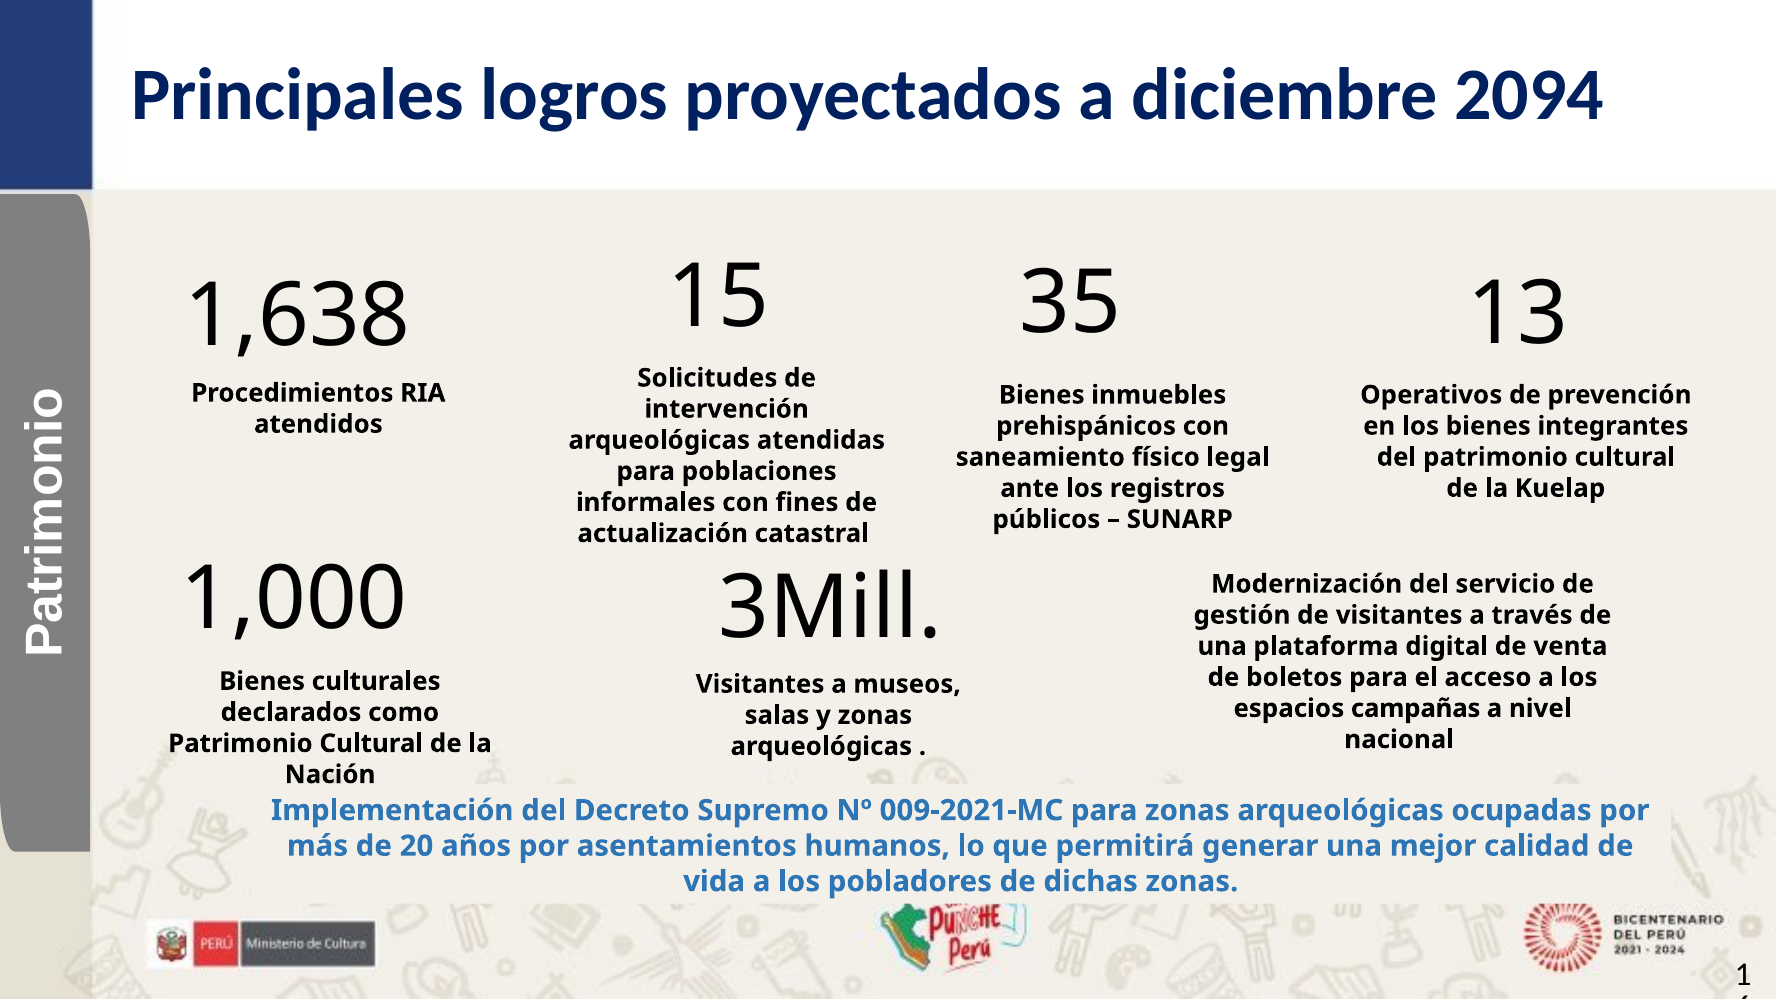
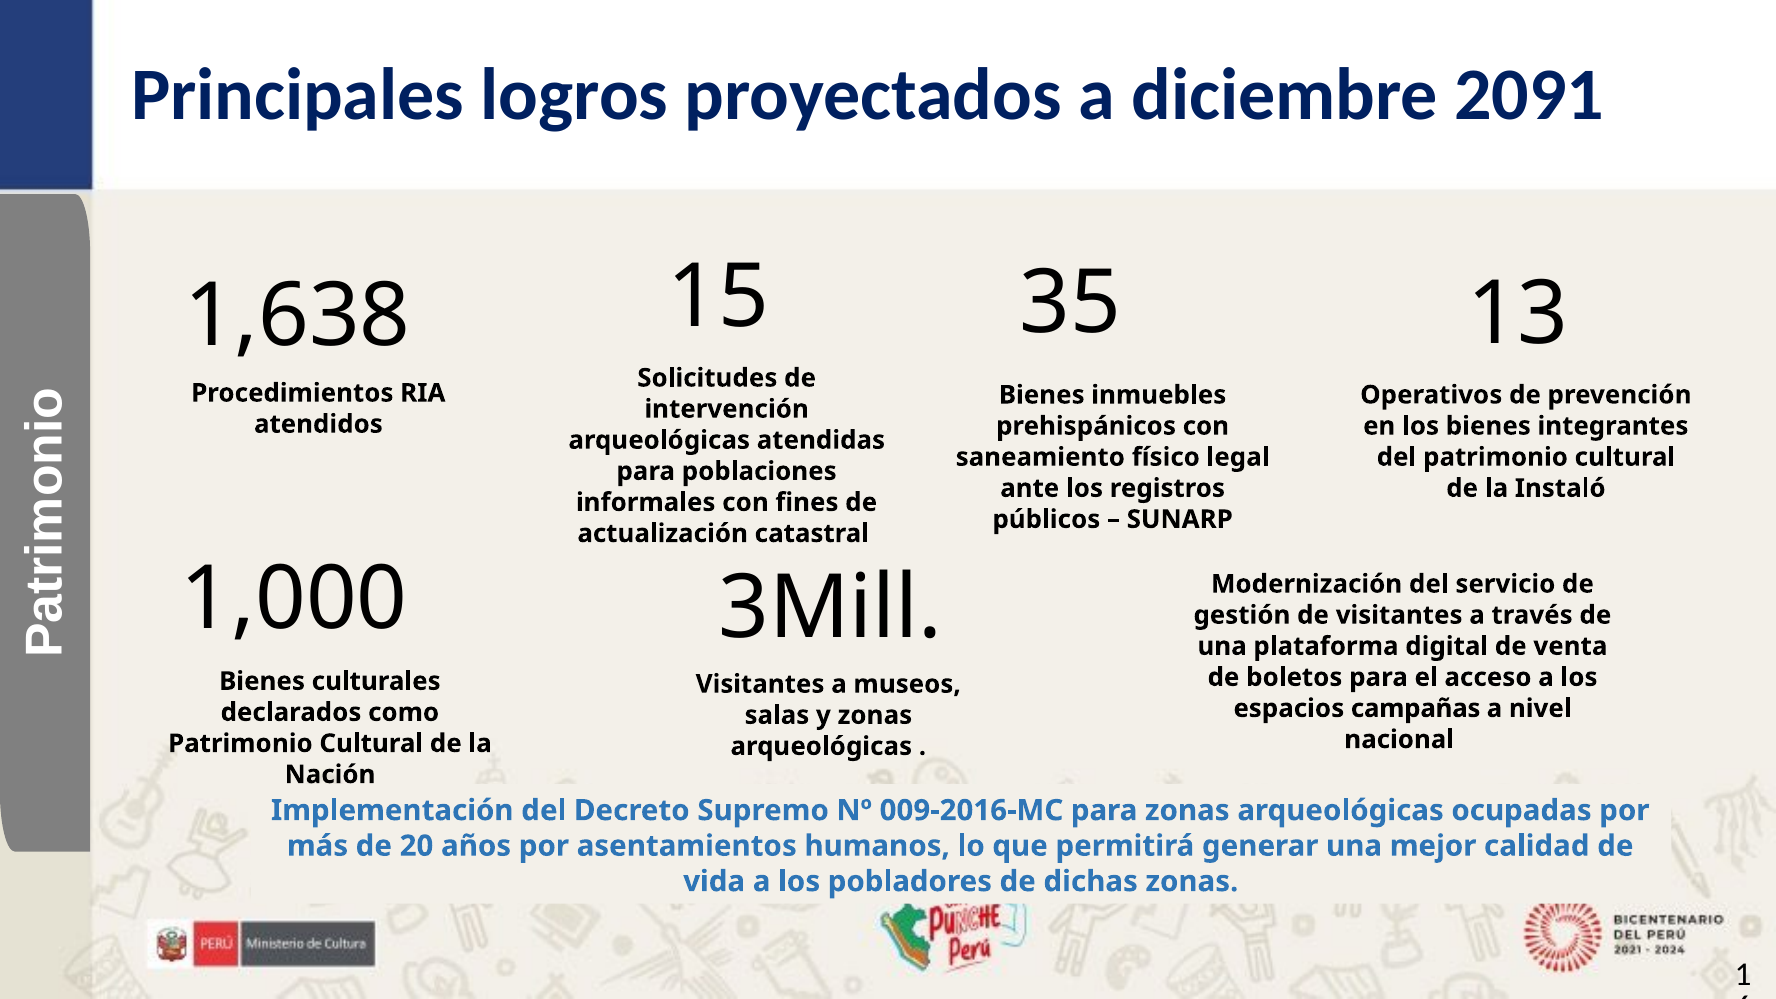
2094: 2094 -> 2091
Kuelap: Kuelap -> Instaló
009-2021-MC: 009-2021-MC -> 009-2016-MC
